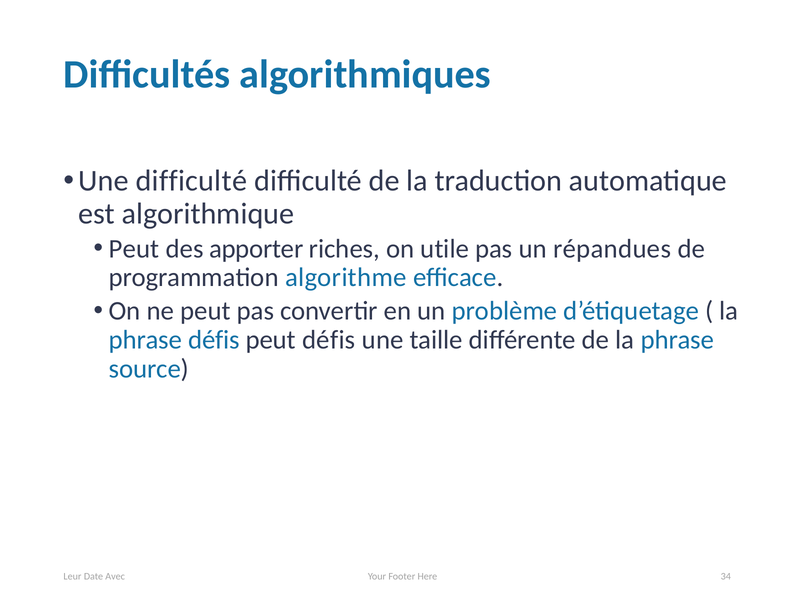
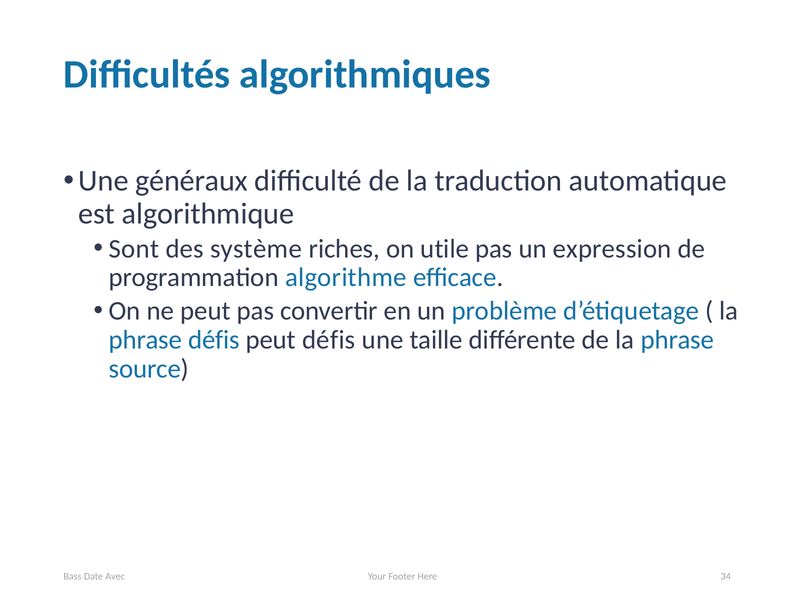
Une difficulté: difficulté -> généraux
Peut at (134, 249): Peut -> Sont
apporter: apporter -> système
répandues: répandues -> expression
Leur: Leur -> Bass
